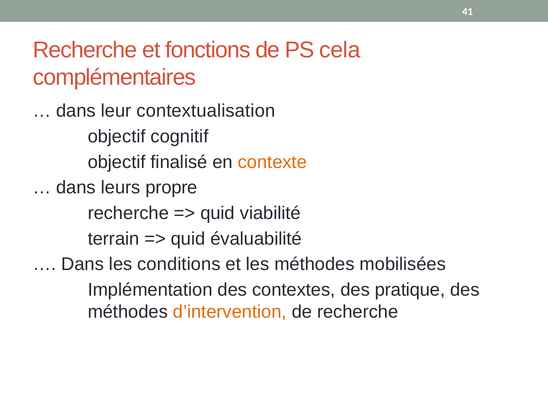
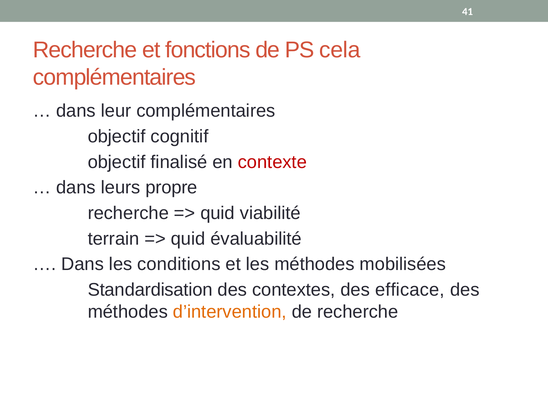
leur contextualisation: contextualisation -> complémentaires
contexte colour: orange -> red
Implémentation: Implémentation -> Standardisation
pratique: pratique -> efficace
